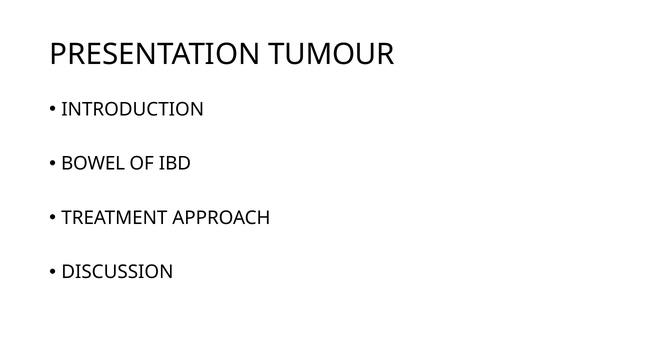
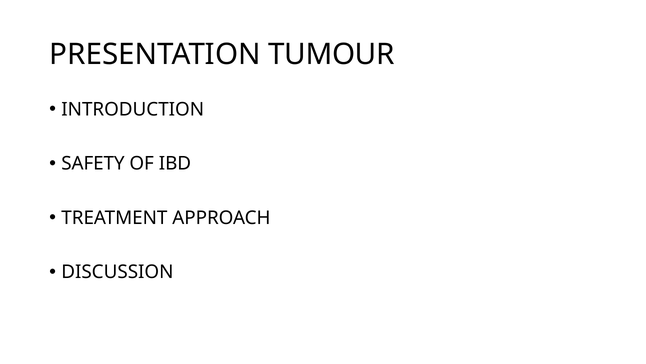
BOWEL: BOWEL -> SAFETY
